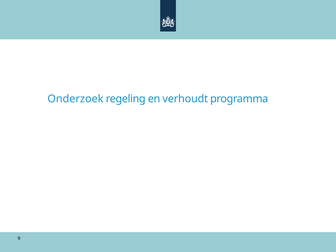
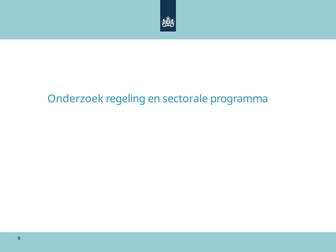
verhoudt: verhoudt -> sectorale
